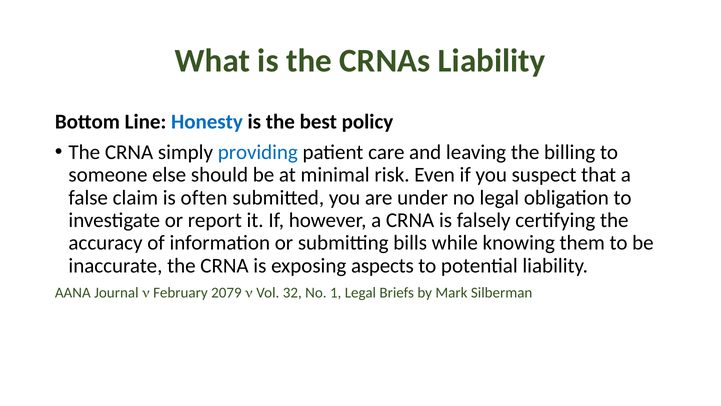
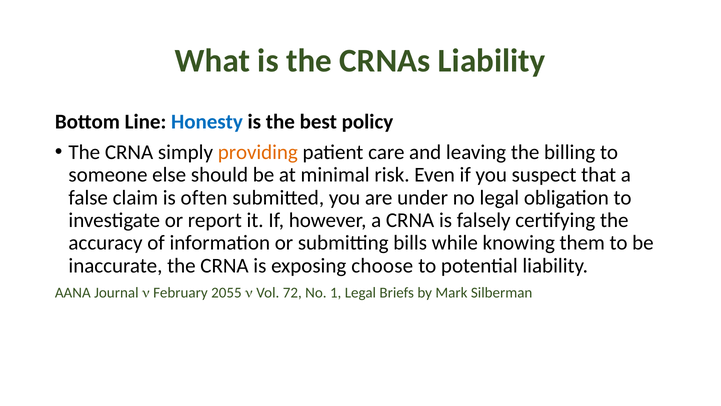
providing colour: blue -> orange
aspects: aspects -> choose
2079: 2079 -> 2055
32: 32 -> 72
